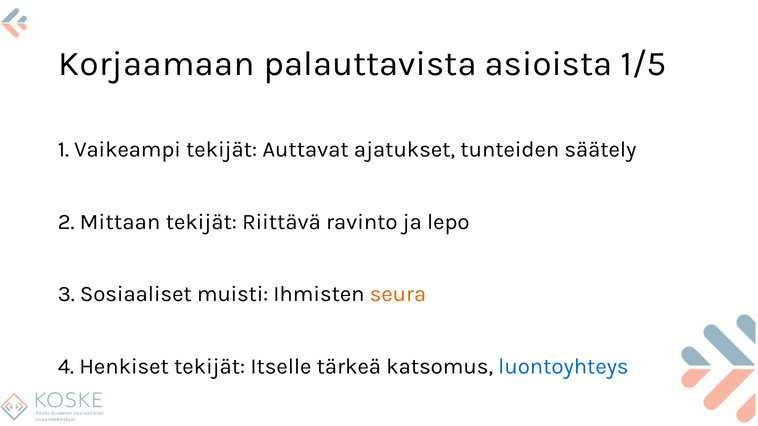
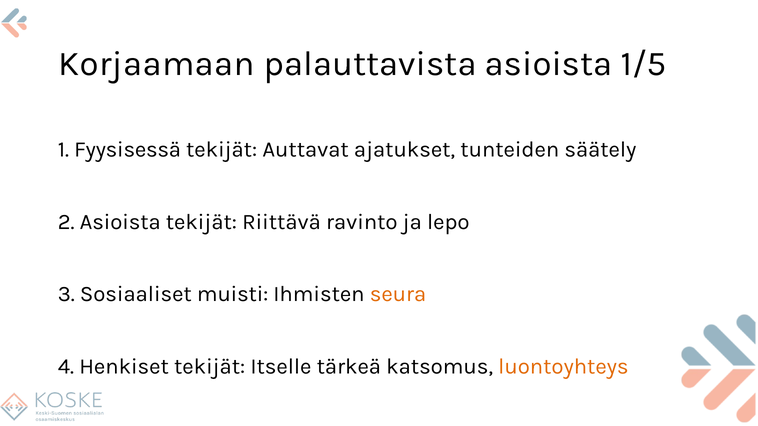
Vaikeampi: Vaikeampi -> Fyysisessä
2 Mittaan: Mittaan -> Asioista
luontoyhteys colour: blue -> orange
